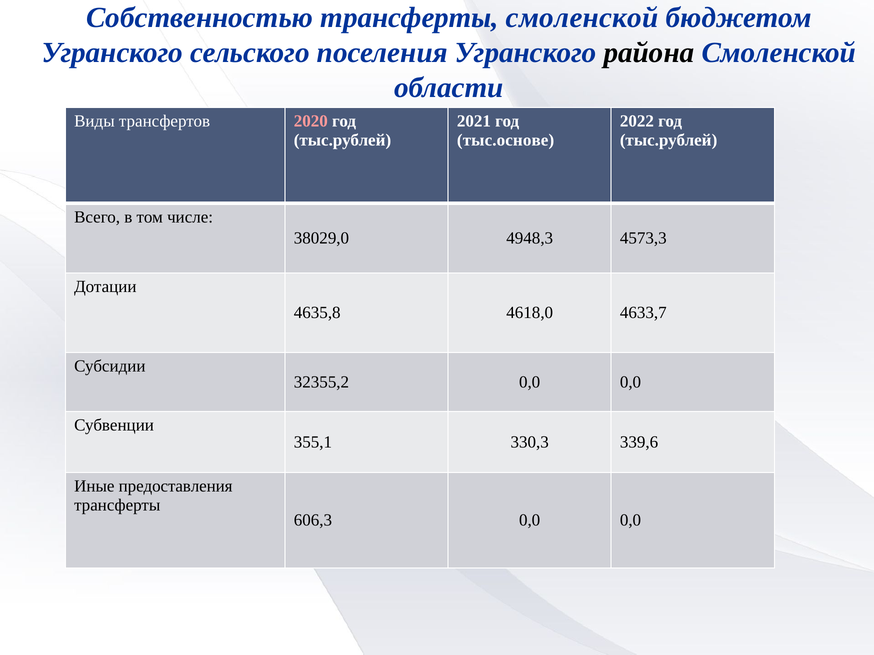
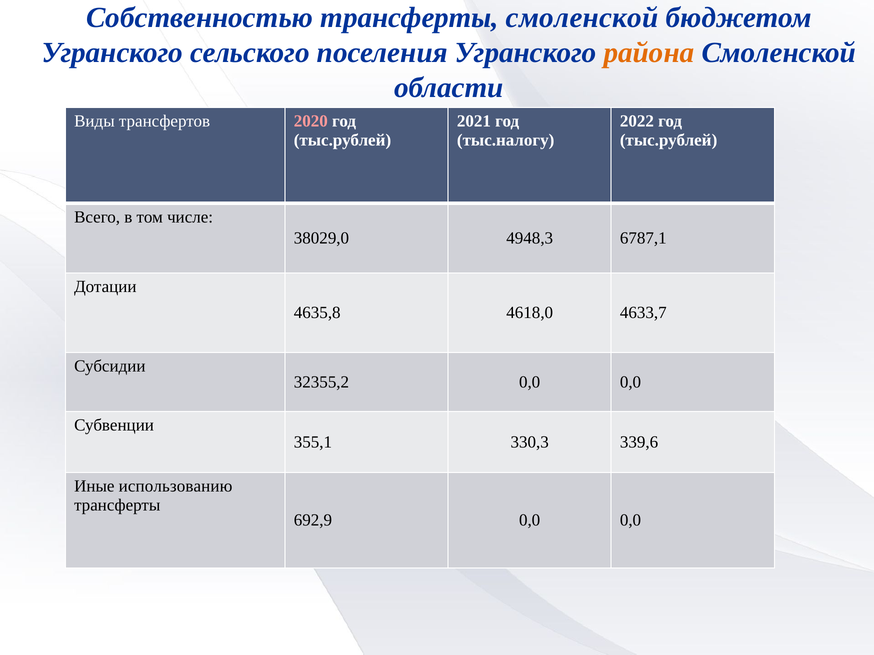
района colour: black -> orange
тыс.основе: тыс.основе -> тыс.налогу
4573,3: 4573,3 -> 6787,1
предоставления: предоставления -> использованию
606,3: 606,3 -> 692,9
